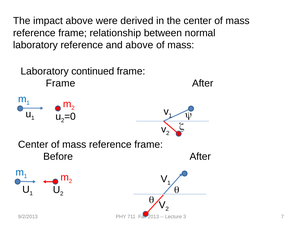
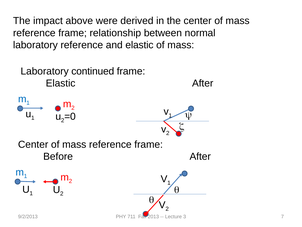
and above: above -> elastic
Frame at (61, 83): Frame -> Elastic
